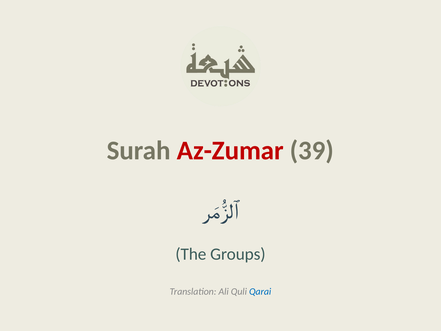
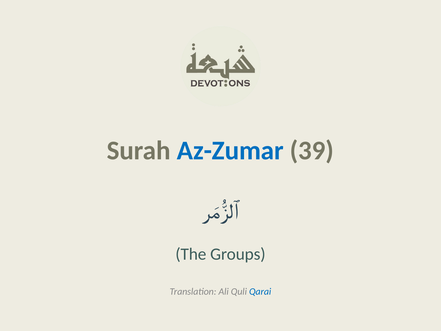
Az-Zumar colour: red -> blue
